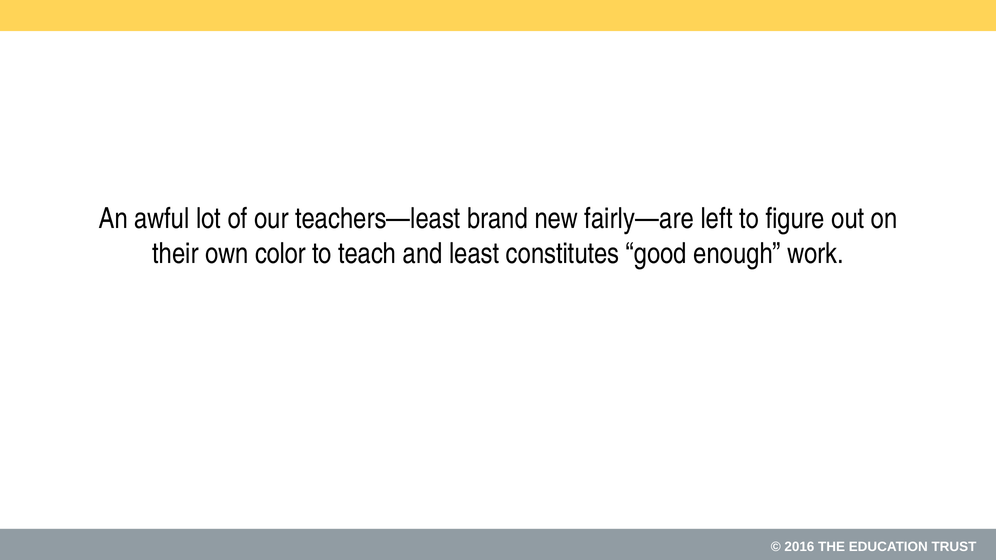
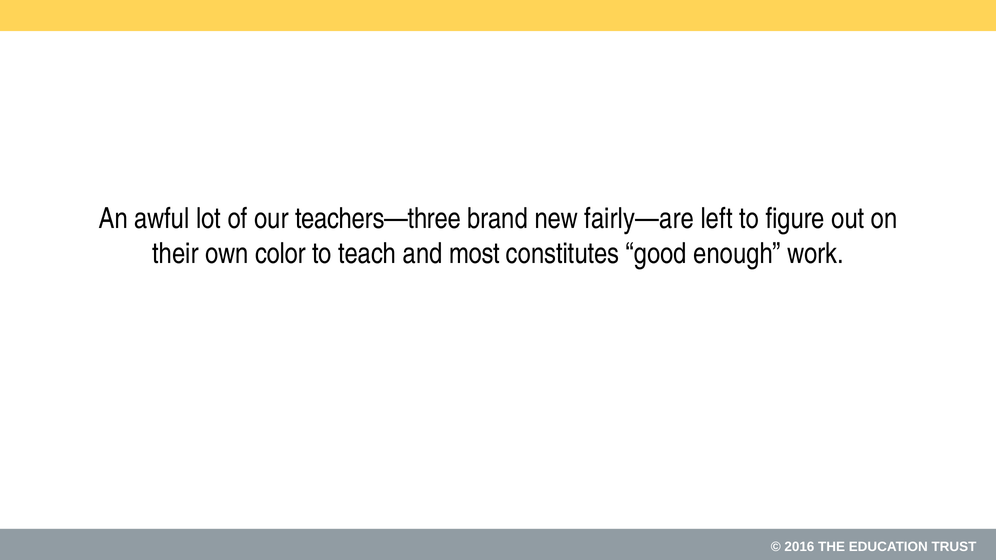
teachers—least: teachers—least -> teachers—three
least: least -> most
